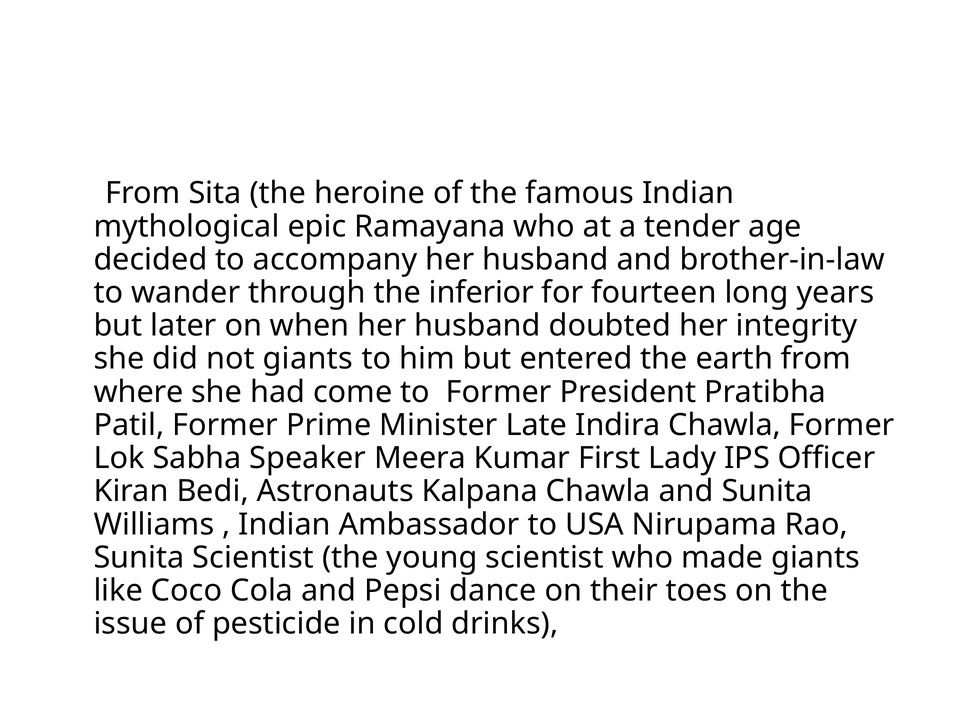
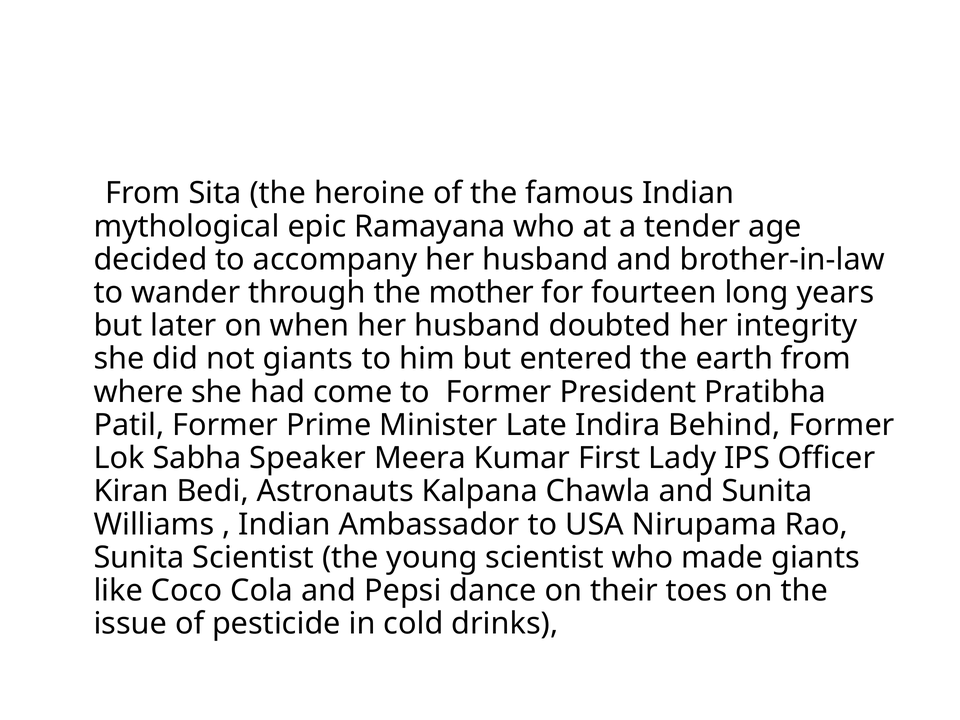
inferior: inferior -> mother
Indira Chawla: Chawla -> Behind
